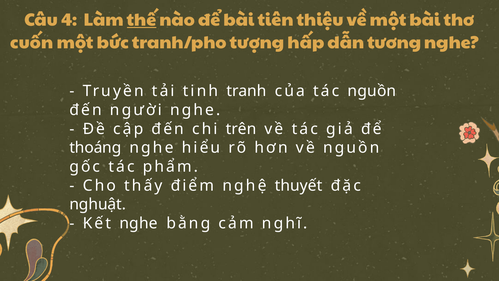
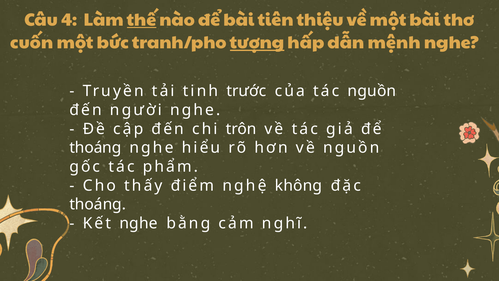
tượng underline: none -> present
tương: tương -> mệnh
tranh: tranh -> trước
trên: trên -> trôn
thuyết: thuyết -> không
nghuật at (98, 204): nghuật -> thoáng
